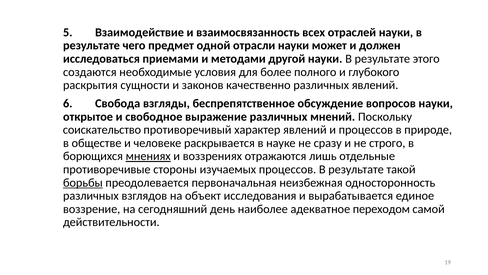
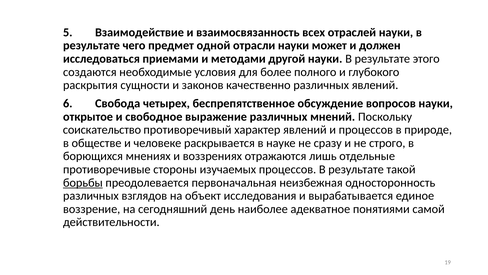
взгляды: взгляды -> четырех
мнениях underline: present -> none
переходом: переходом -> понятиями
